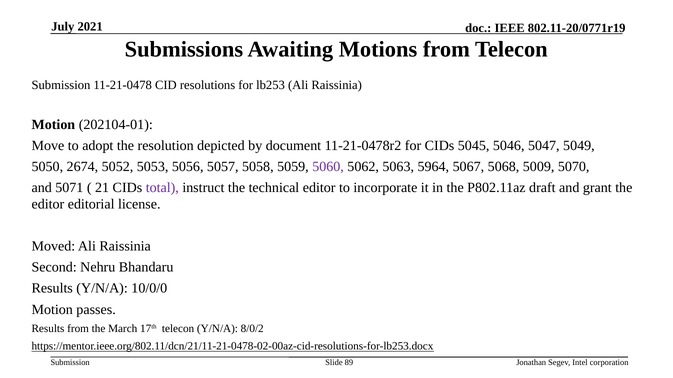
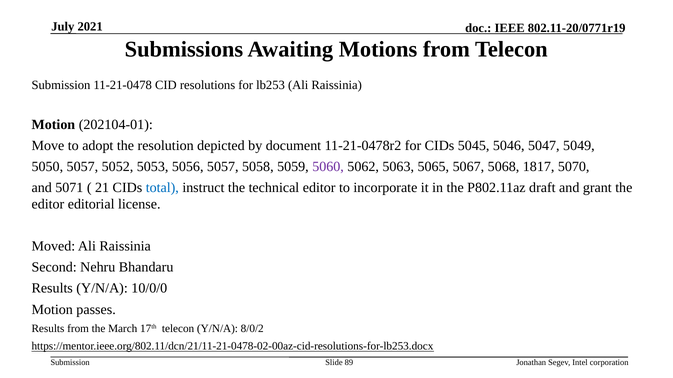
5050 2674: 2674 -> 5057
5964: 5964 -> 5065
5009: 5009 -> 1817
total colour: purple -> blue
